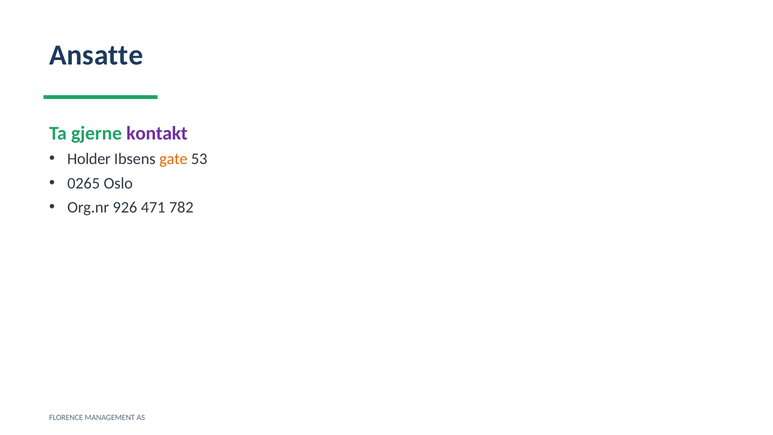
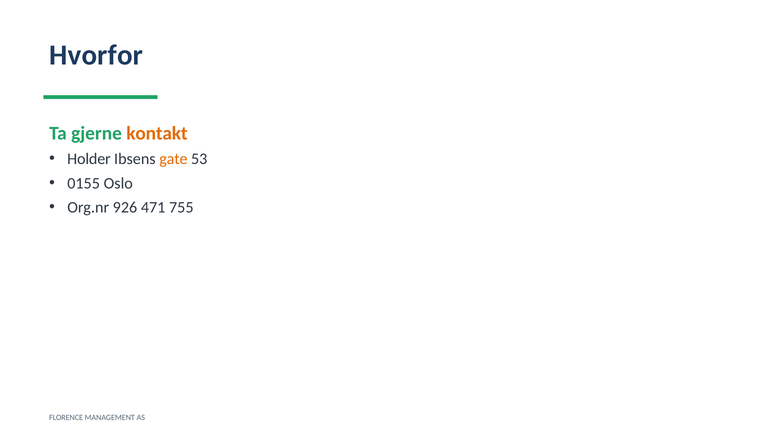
Ansatte: Ansatte -> Hvorfor
kontakt colour: purple -> orange
0265: 0265 -> 0155
782: 782 -> 755
